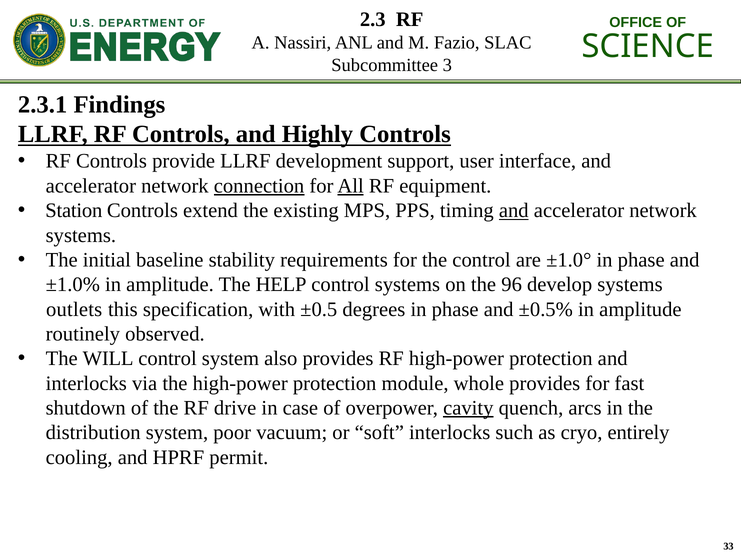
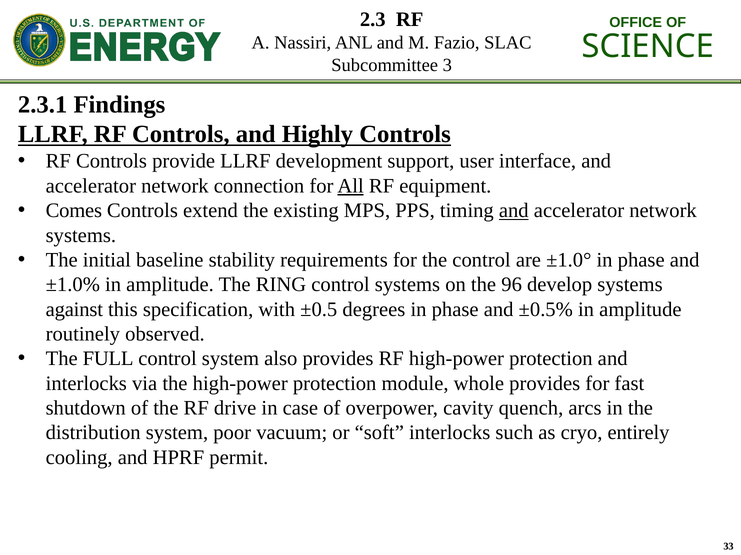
connection underline: present -> none
Station: Station -> Comes
HELP: HELP -> RING
outlets: outlets -> against
WILL: WILL -> FULL
cavity underline: present -> none
